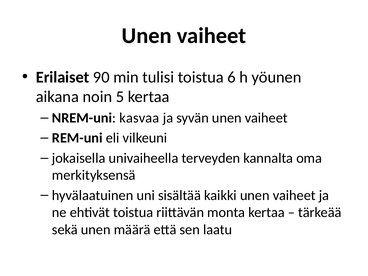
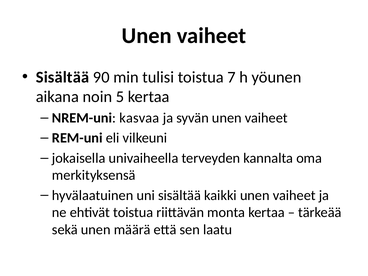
Erilaiset at (63, 77): Erilaiset -> Sisältää
6: 6 -> 7
